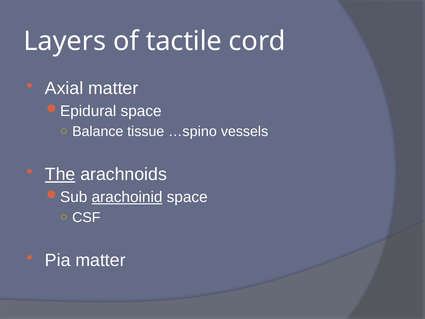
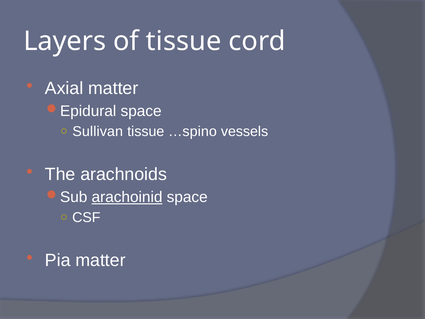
of tactile: tactile -> tissue
Balance: Balance -> Sullivan
The underline: present -> none
